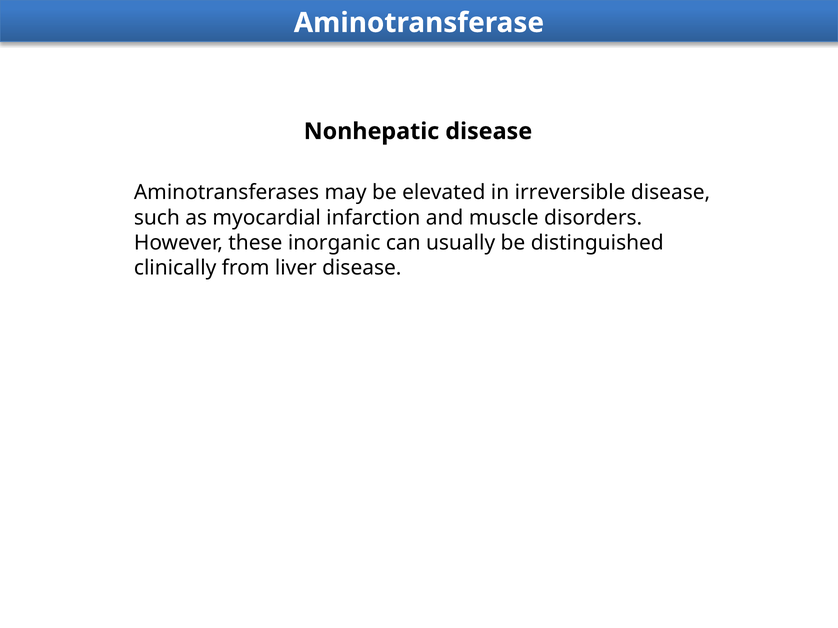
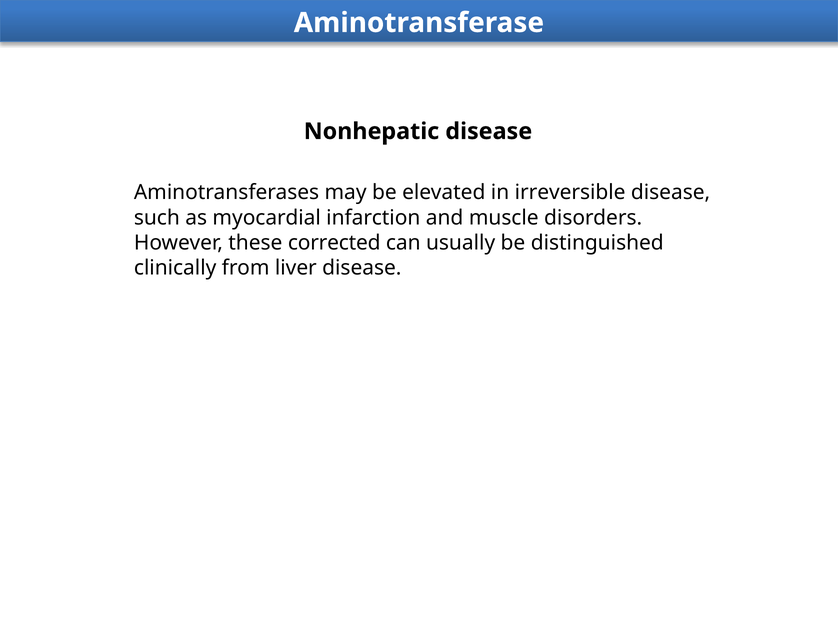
inorganic: inorganic -> corrected
